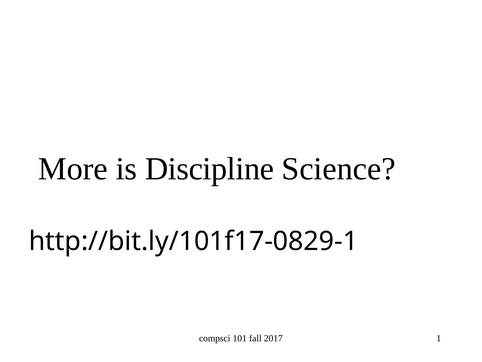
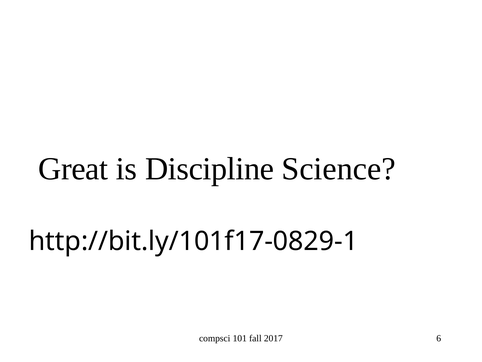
More: More -> Great
1: 1 -> 6
